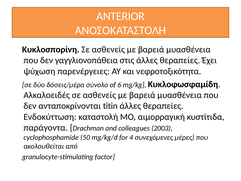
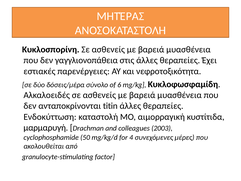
ANTERIOR: ANTERIOR -> ΜΗΤΈΡΑΣ
ψύχωση: ψύχωση -> εστιακές
παράγοντα: παράγοντα -> μαρμαρυγή
